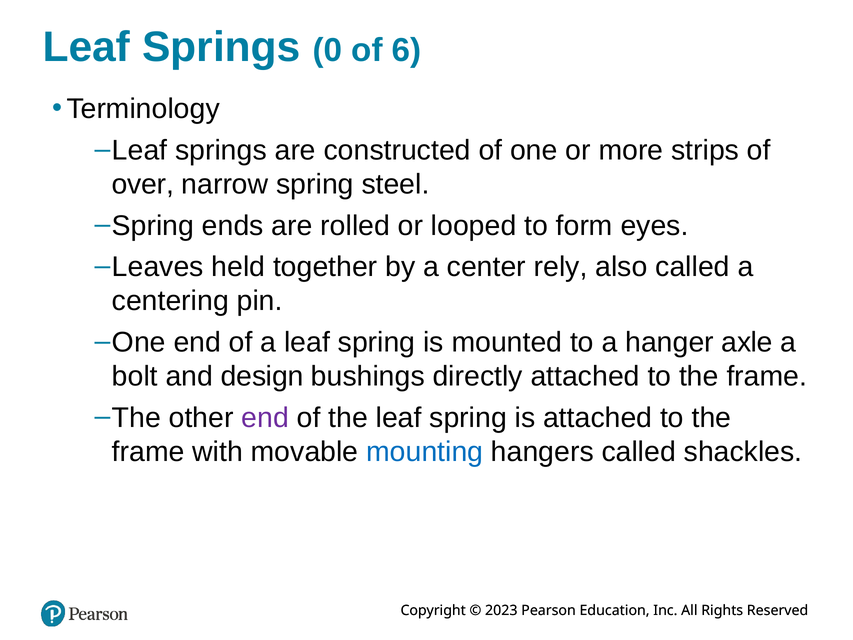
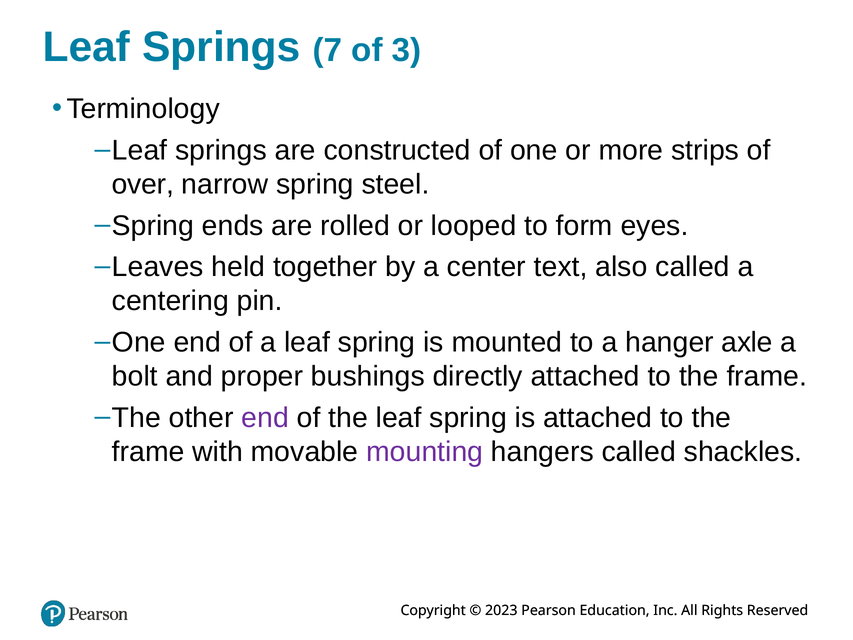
0: 0 -> 7
6: 6 -> 3
rely: rely -> text
design: design -> proper
mounting colour: blue -> purple
